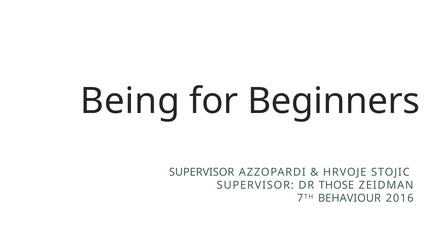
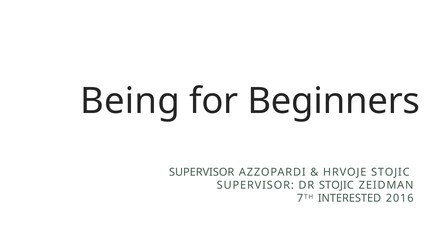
DR THOSE: THOSE -> STOJIC
BEHAVIOUR: BEHAVIOUR -> INTERESTED
